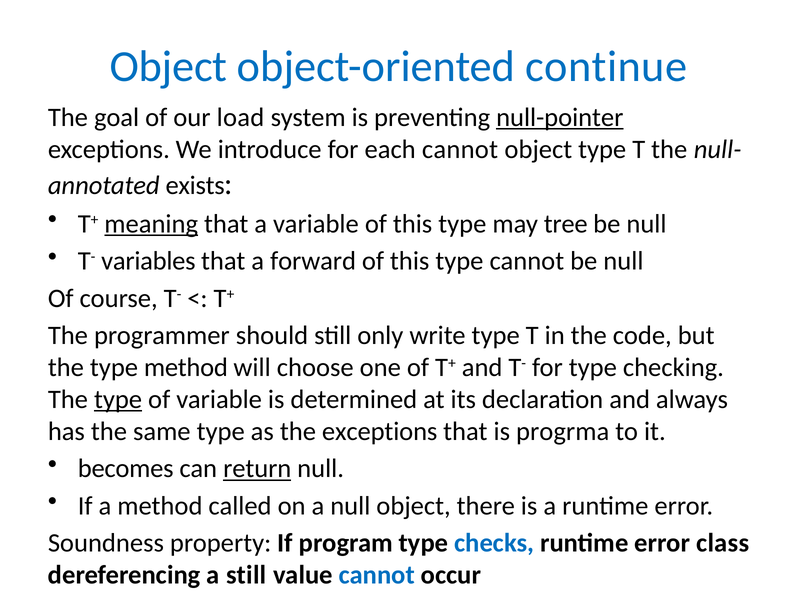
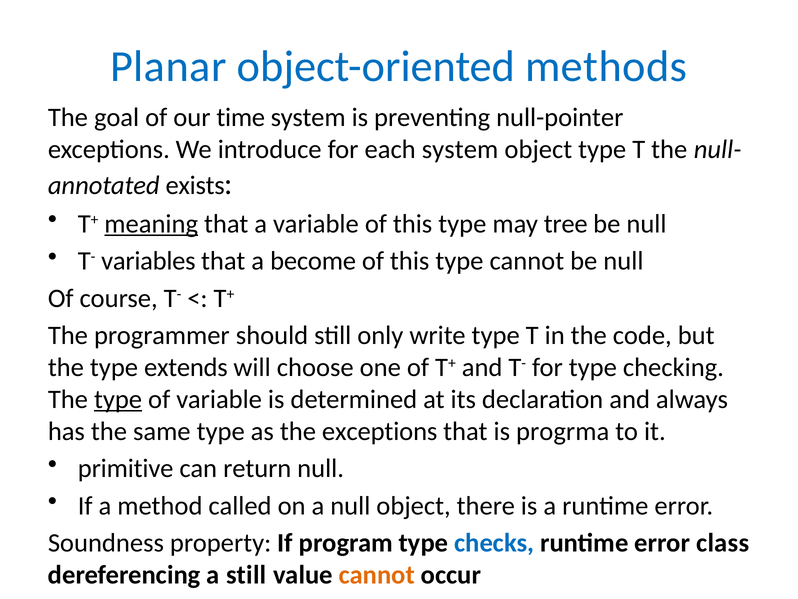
Object at (169, 67): Object -> Planar
continue: continue -> methods
load: load -> time
null-pointer underline: present -> none
each cannot: cannot -> system
forward: forward -> become
type method: method -> extends
becomes: becomes -> primitive
return underline: present -> none
cannot at (377, 575) colour: blue -> orange
